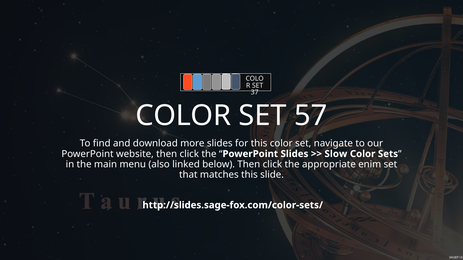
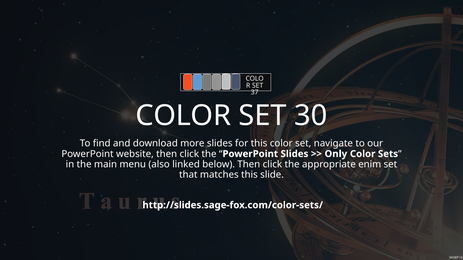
57: 57 -> 30
Slow: Slow -> Only
